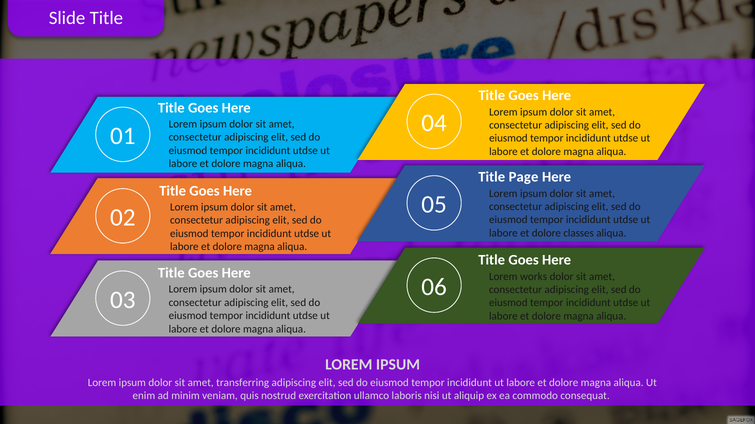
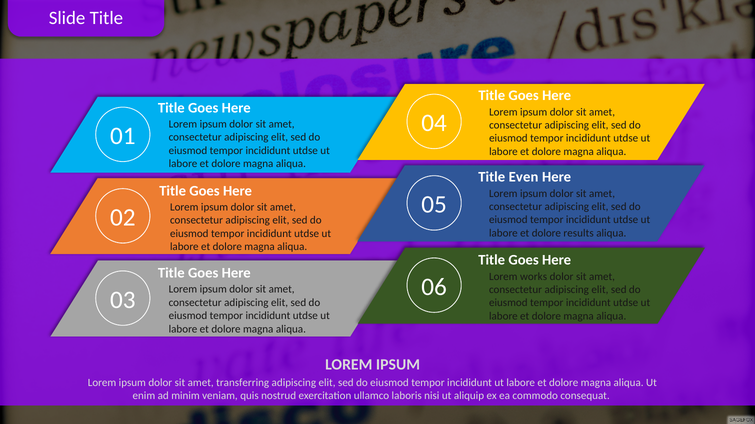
Page: Page -> Even
classes: classes -> results
